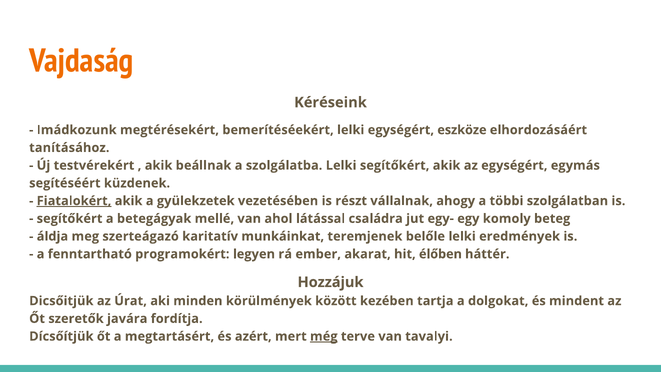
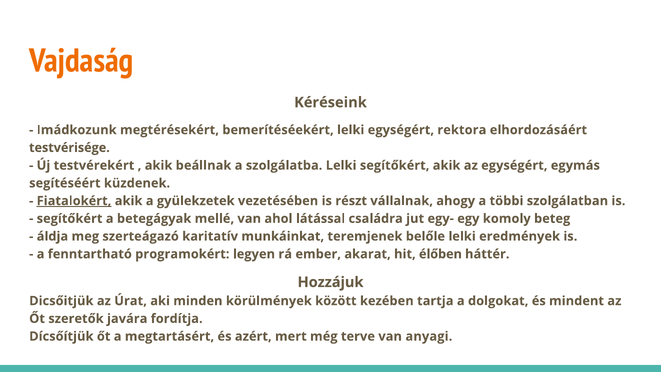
eszköze: eszköze -> rektora
tanításához: tanításához -> testvérisége
még underline: present -> none
tavalyi: tavalyi -> anyagi
